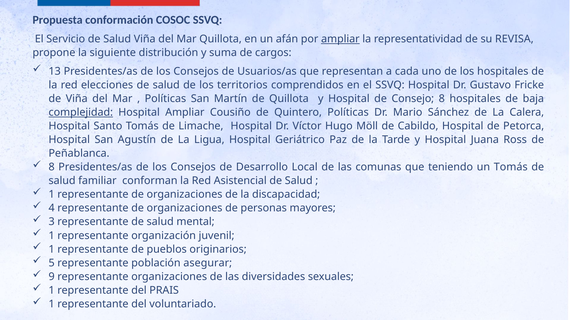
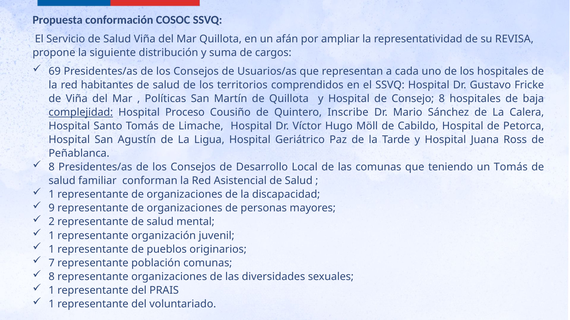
ampliar at (340, 39) underline: present -> none
13: 13 -> 69
elecciones: elecciones -> habitantes
Hospital Ampliar: Ampliar -> Proceso
Quintero Políticas: Políticas -> Inscribe
4: 4 -> 9
3: 3 -> 2
5: 5 -> 7
población asegurar: asegurar -> comunas
9 at (52, 277): 9 -> 8
